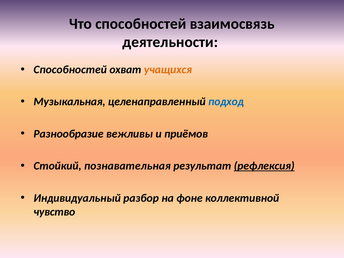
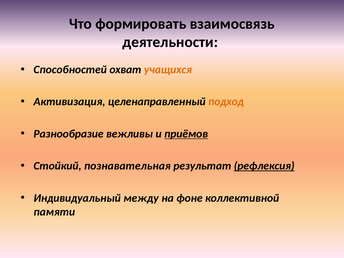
Что способностей: способностей -> формировать
Музыкальная: Музыкальная -> Активизация
подход colour: blue -> orange
приёмов underline: none -> present
разбор: разбор -> между
чувство: чувство -> памяти
